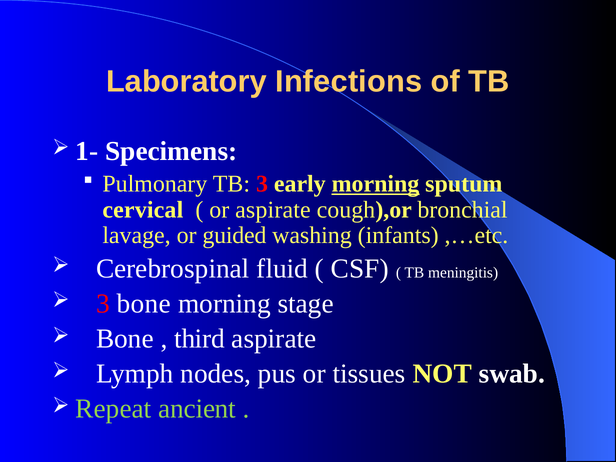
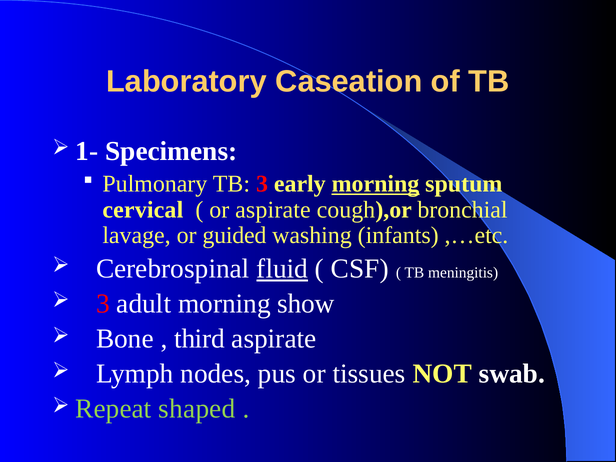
Infections: Infections -> Caseation
fluid underline: none -> present
3 bone: bone -> adult
stage: stage -> show
ancient: ancient -> shaped
